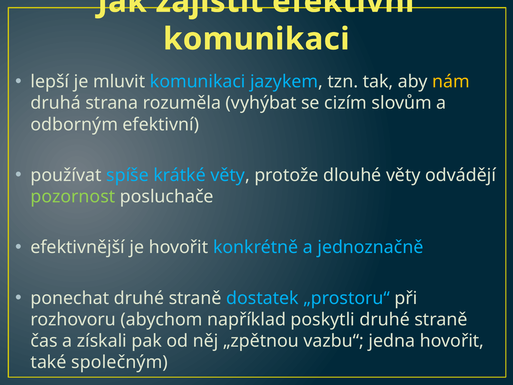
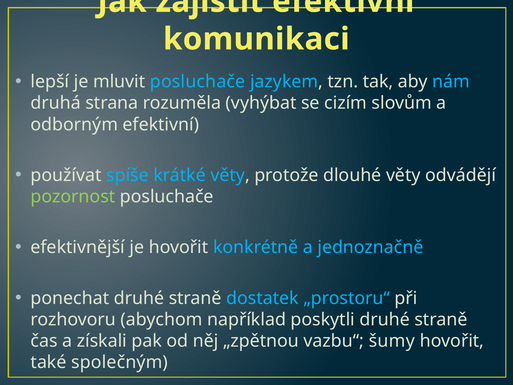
mluvit komunikaci: komunikaci -> posluchače
nám colour: yellow -> light blue
jedna: jedna -> šumy
